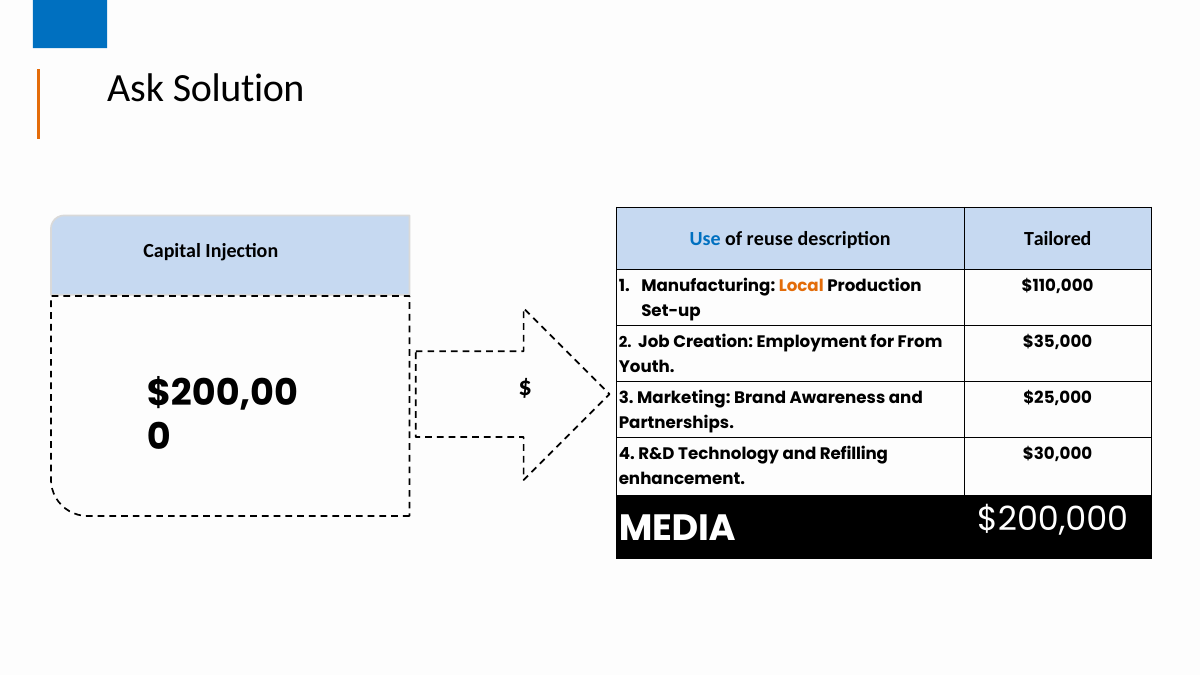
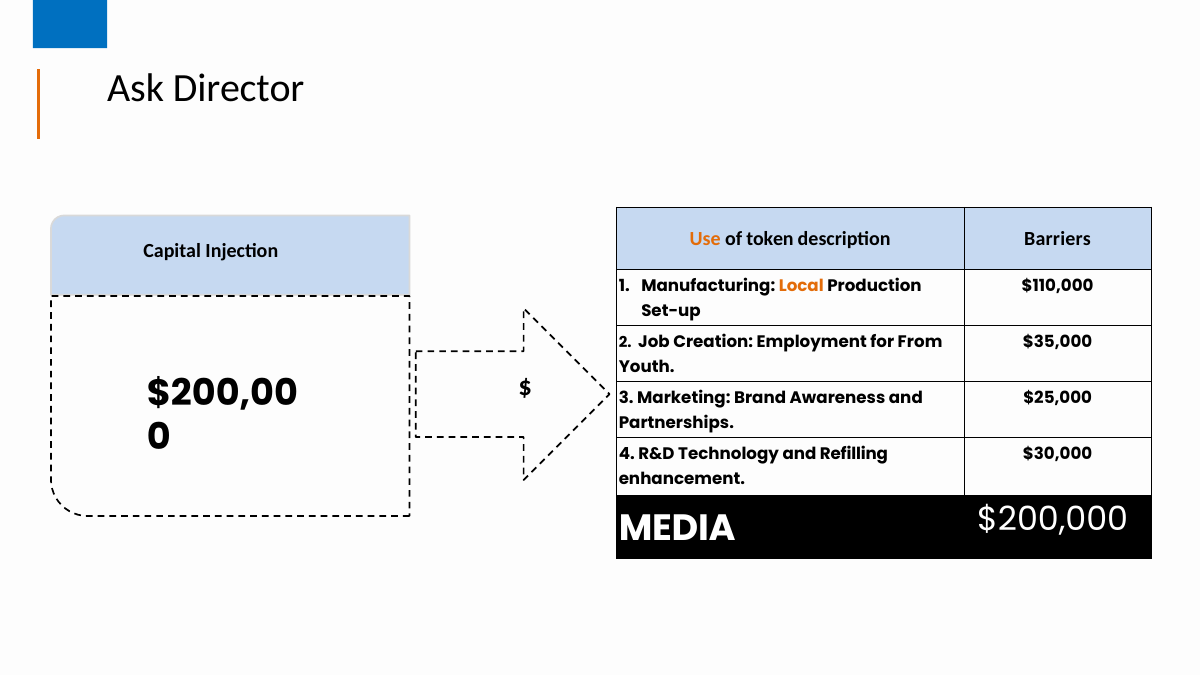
Solution: Solution -> Director
Use colour: blue -> orange
reuse: reuse -> token
Tailored: Tailored -> Barriers
